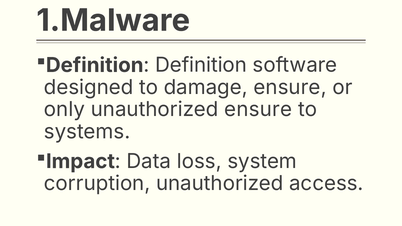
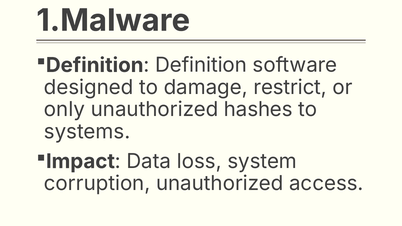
damage ensure: ensure -> restrict
unauthorized ensure: ensure -> hashes
